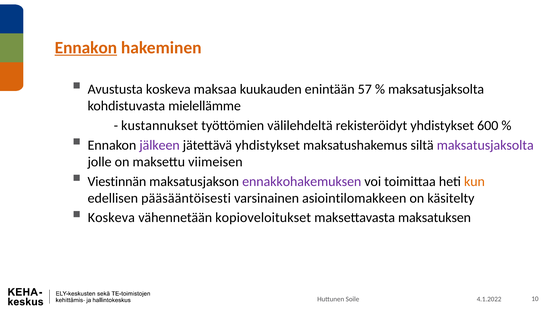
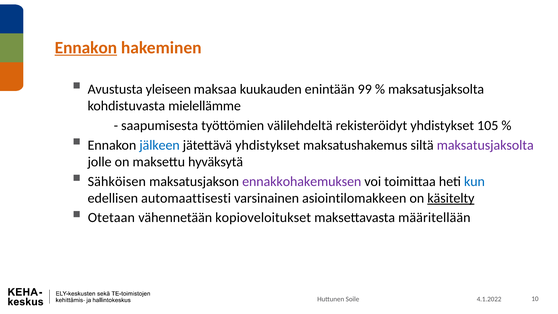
Avustusta koskeva: koskeva -> yleiseen
57: 57 -> 99
kustannukset: kustannukset -> saapumisesta
600: 600 -> 105
jälkeen colour: purple -> blue
viimeisen: viimeisen -> hyväksytä
Viestinnän: Viestinnän -> Sähköisen
kun colour: orange -> blue
pääsääntöisesti: pääsääntöisesti -> automaattisesti
käsitelty underline: none -> present
Koskeva at (111, 218): Koskeva -> Otetaan
maksatuksen: maksatuksen -> määritellään
